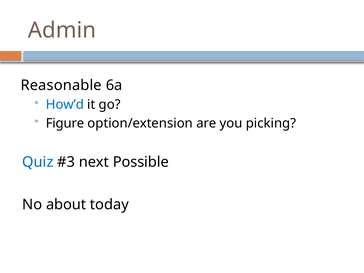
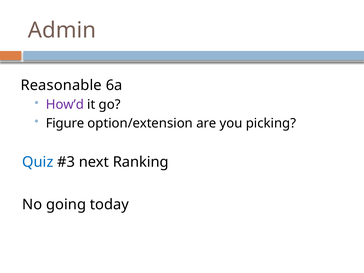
How’d colour: blue -> purple
Possible: Possible -> Ranking
about: about -> going
